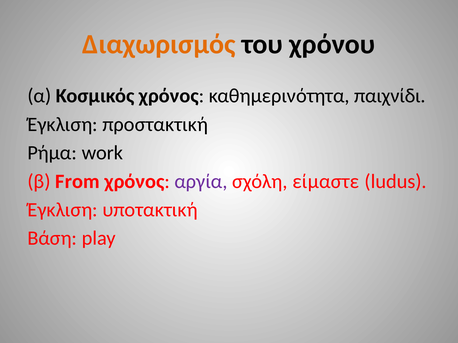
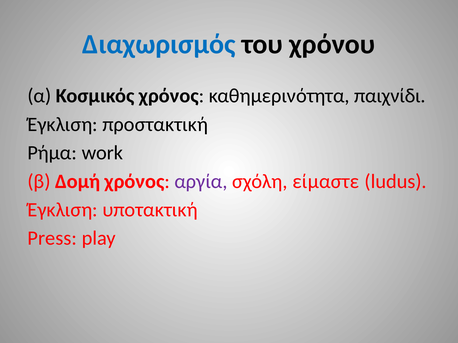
Διαχωρισμός colour: orange -> blue
From: From -> Δομή
Βάση: Βάση -> Press
